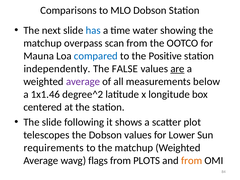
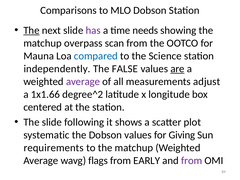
The at (31, 30) underline: none -> present
has colour: blue -> purple
water: water -> needs
Positive: Positive -> Science
below: below -> adjust
1x1.46: 1x1.46 -> 1x1.66
telescopes: telescopes -> systematic
Lower: Lower -> Giving
PLOTS: PLOTS -> EARLY
from at (192, 161) colour: orange -> purple
